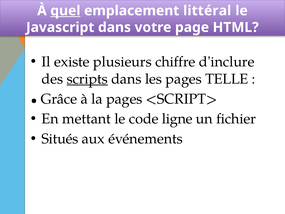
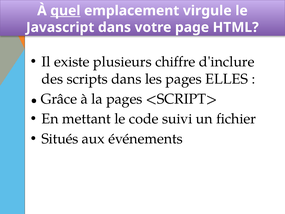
littéral: littéral -> virgule
scripts underline: present -> none
TELLE: TELLE -> ELLES
ligne: ligne -> suivi
